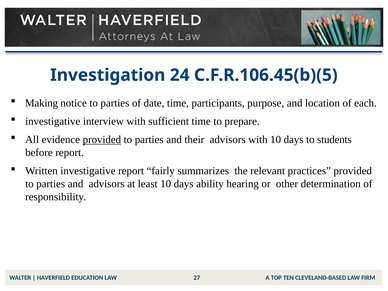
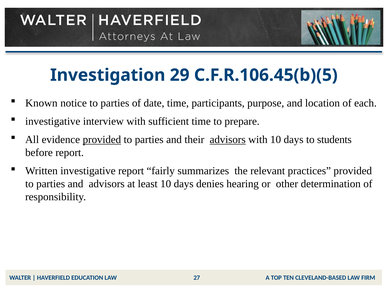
24: 24 -> 29
Making: Making -> Known
advisors at (228, 140) underline: none -> present
ability: ability -> denies
